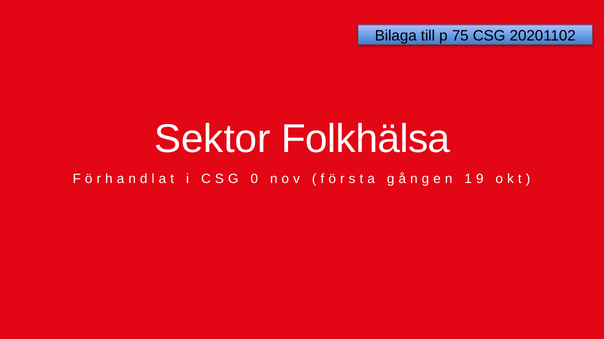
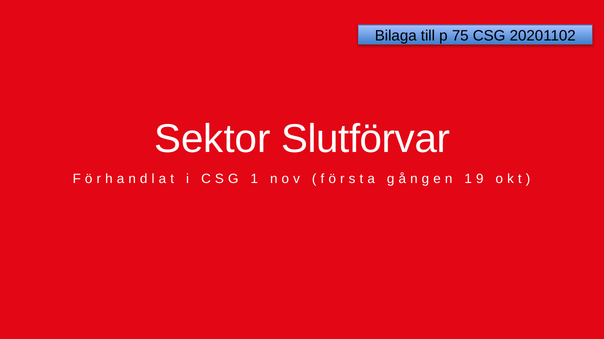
Folkhälsa: Folkhälsa -> Slutförvar
0 at (254, 179): 0 -> 1
